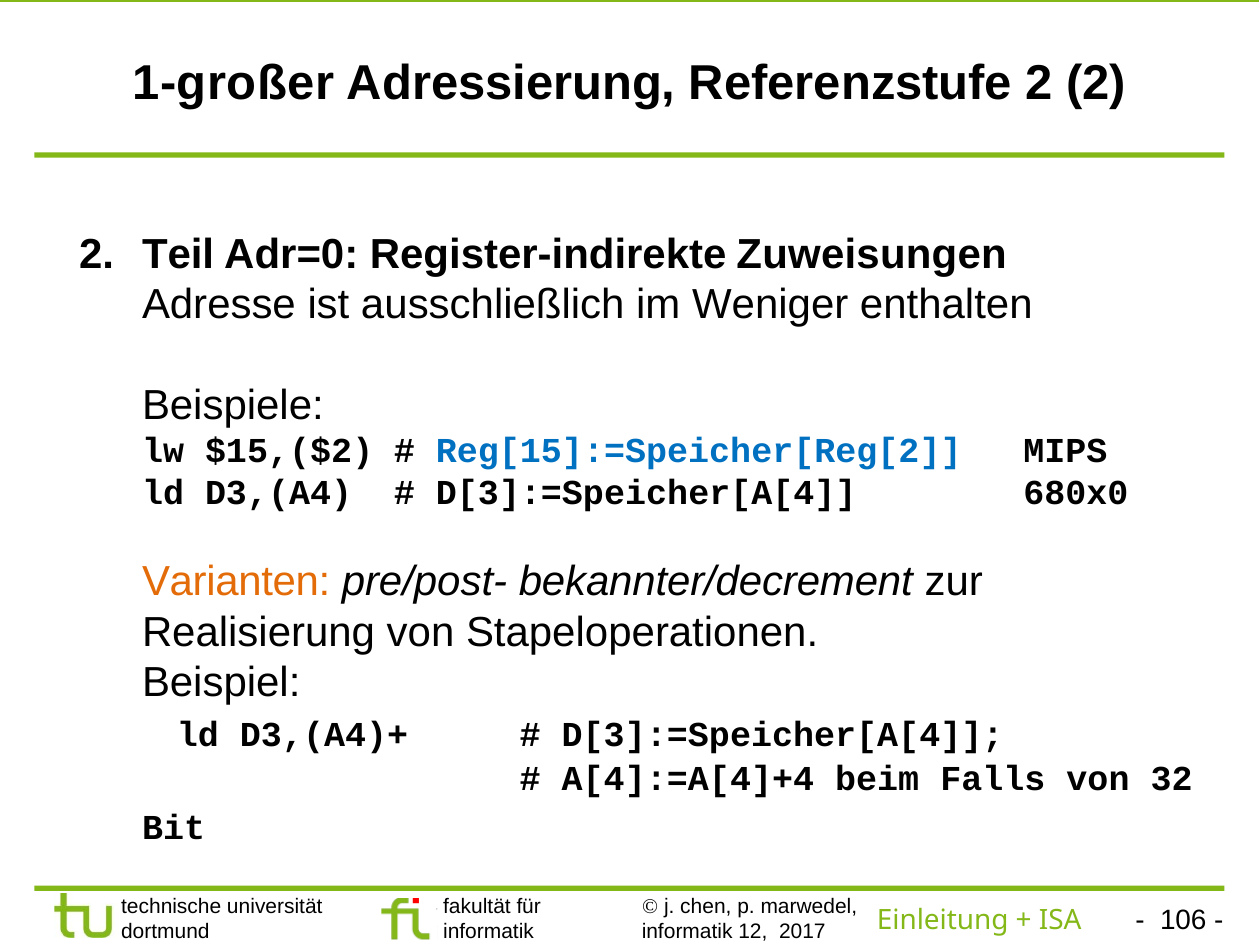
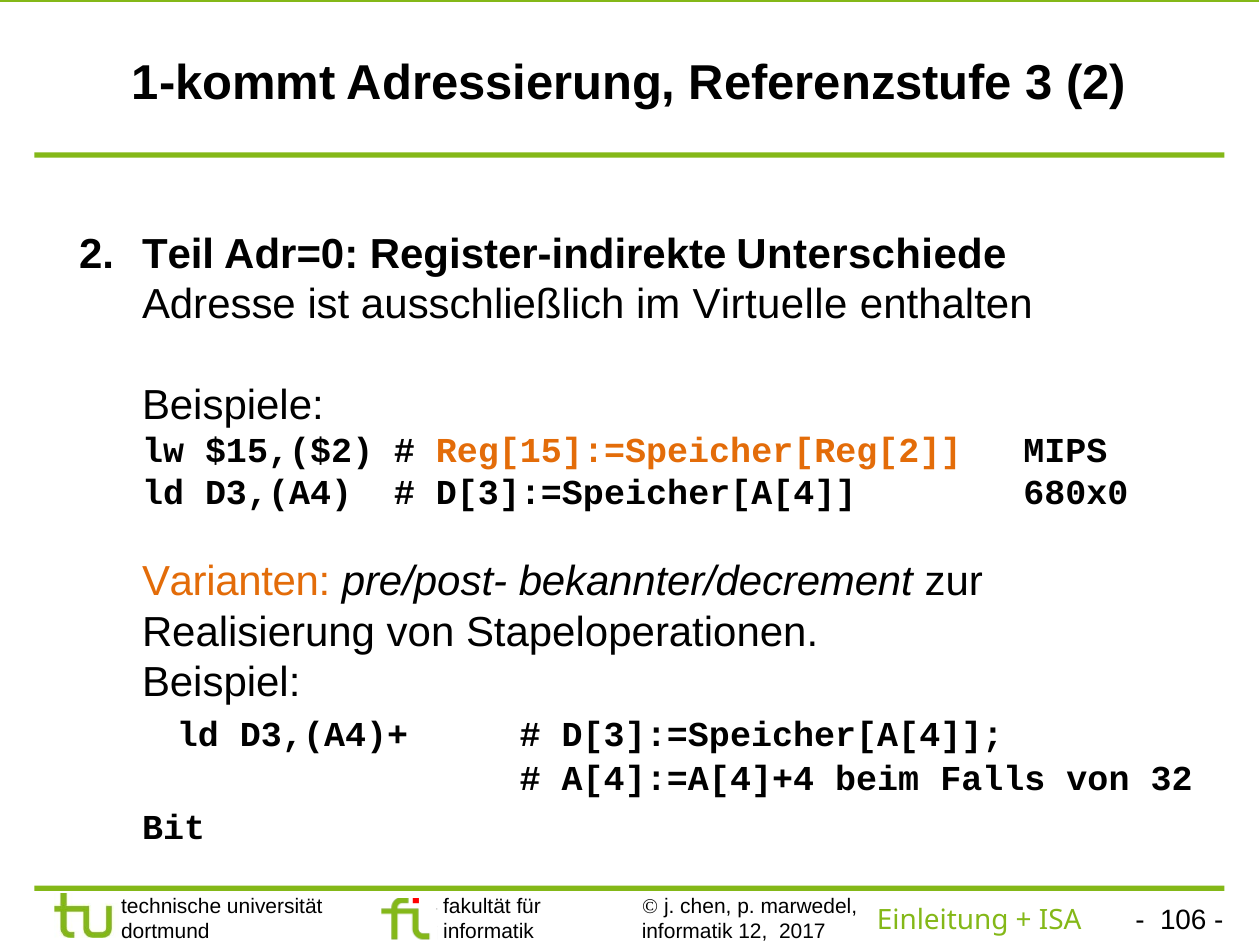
1-großer: 1-großer -> 1-kommt
Referenzstufe 2: 2 -> 3
Zuweisungen: Zuweisungen -> Unterschiede
Weniger: Weniger -> Virtuelle
Reg[15]:=Speicher[Reg[2 colour: blue -> orange
